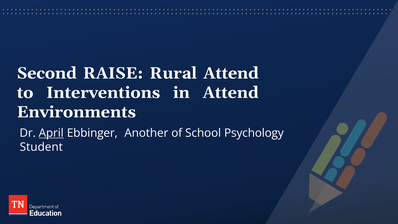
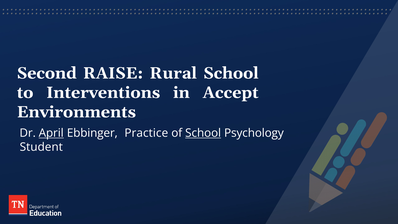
Rural Attend: Attend -> School
in Attend: Attend -> Accept
Another: Another -> Practice
School at (203, 133) underline: none -> present
